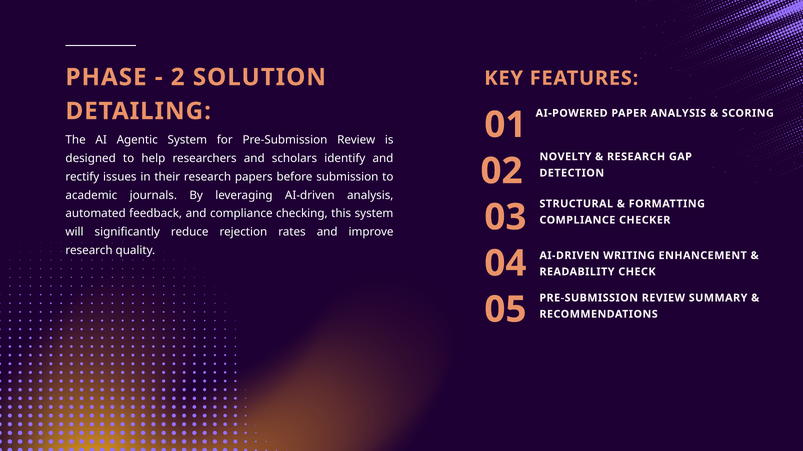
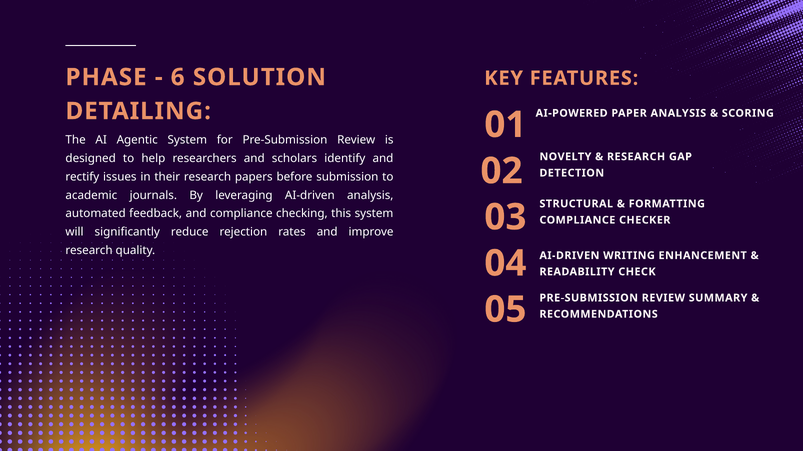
2: 2 -> 6
